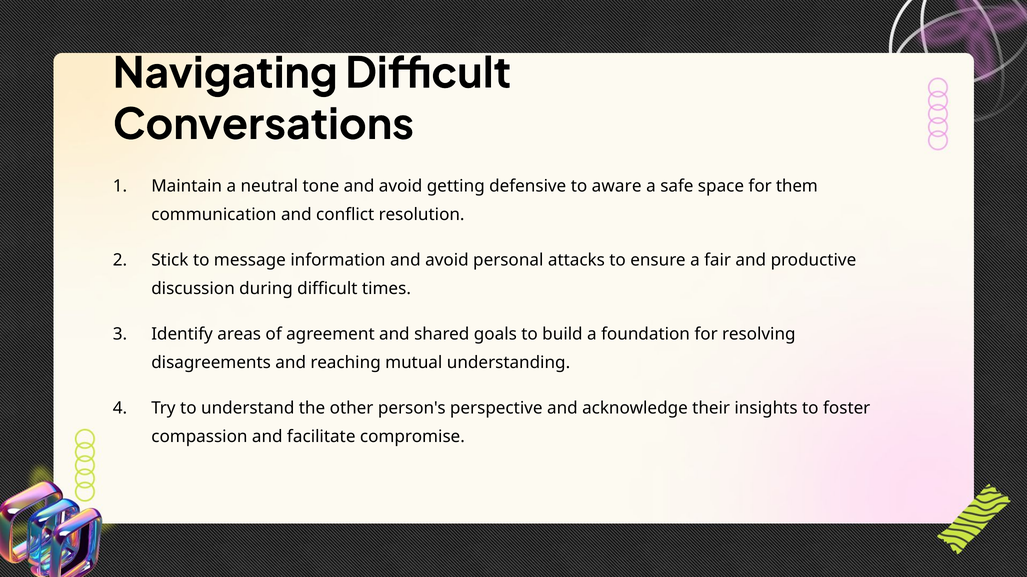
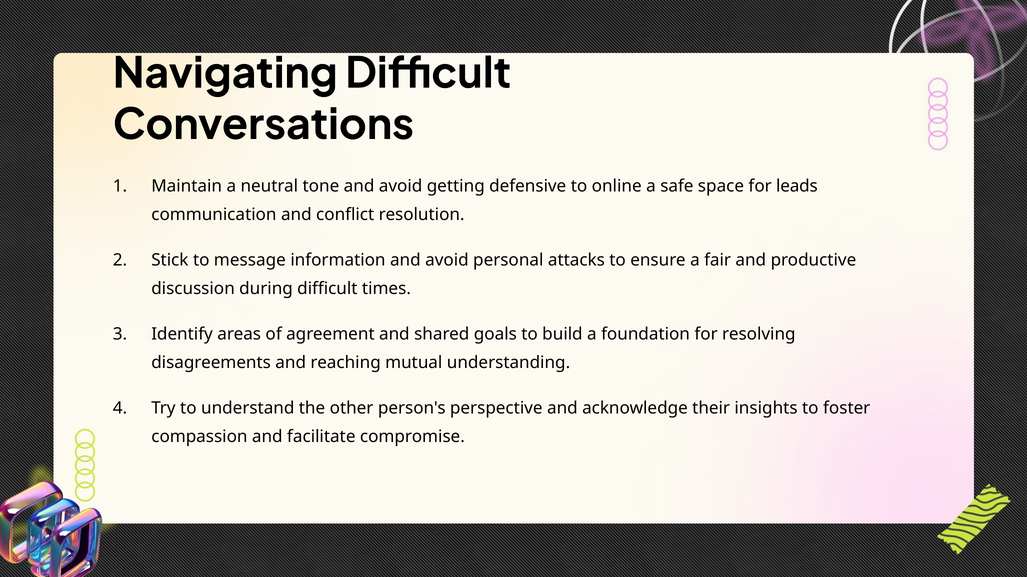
aware: aware -> online
them: them -> leads
